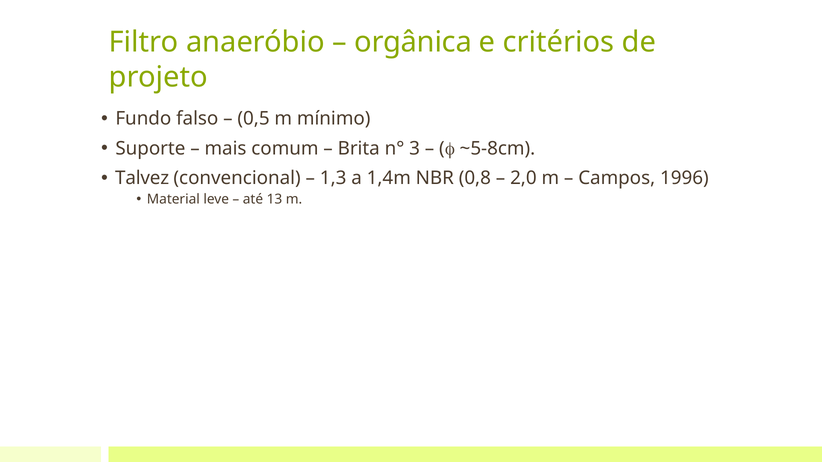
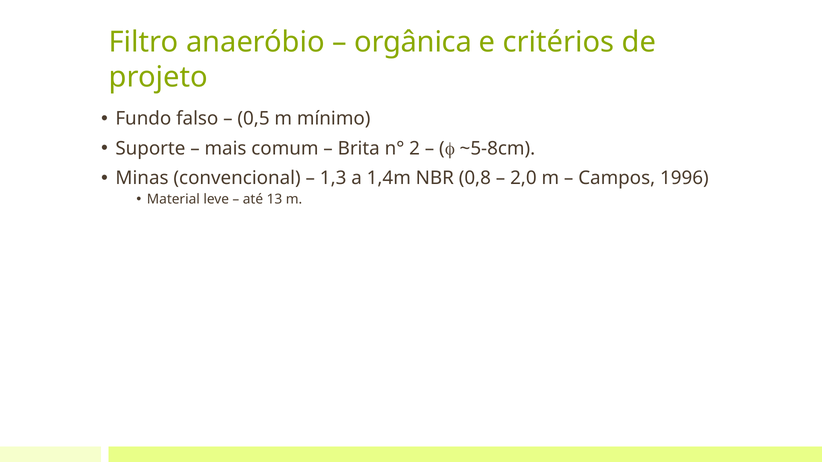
3: 3 -> 2
Talvez: Talvez -> Minas
